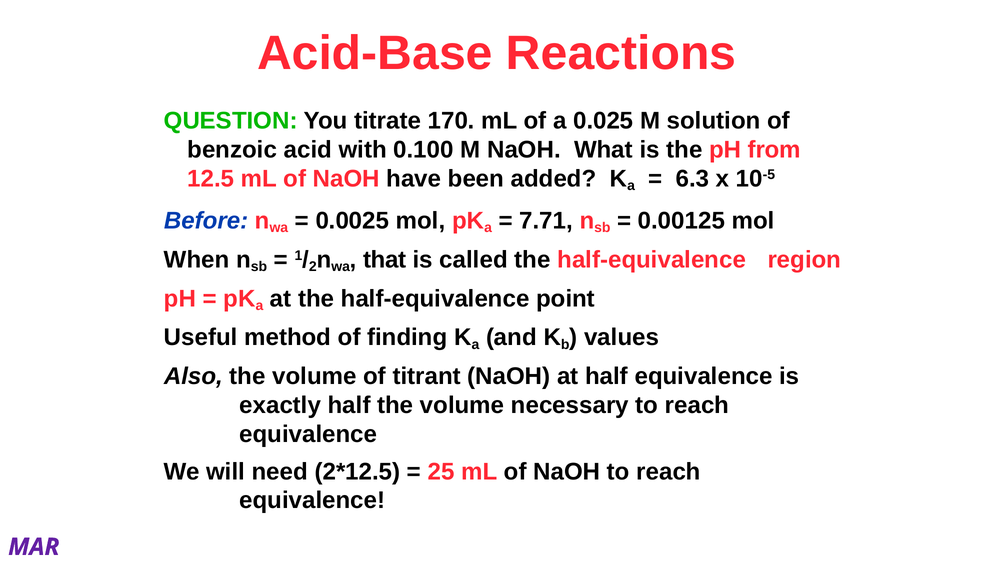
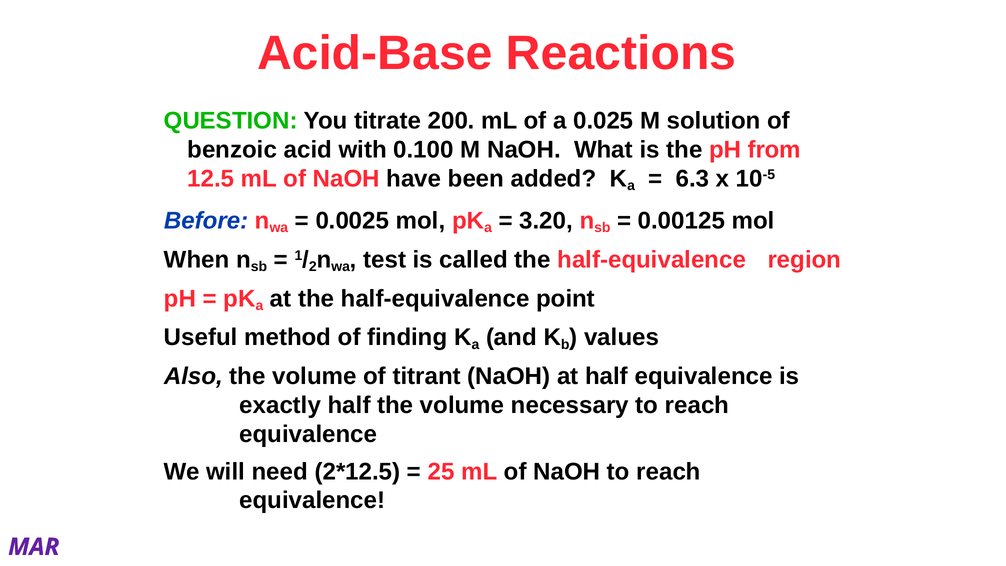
170: 170 -> 200
7.71: 7.71 -> 3.20
that: that -> test
